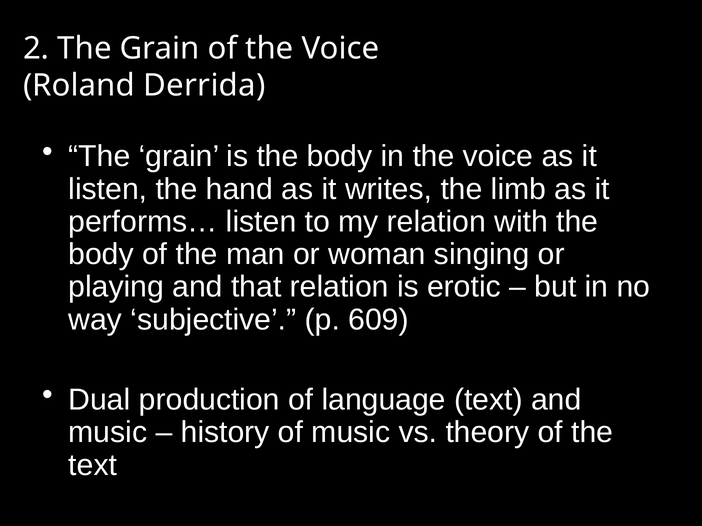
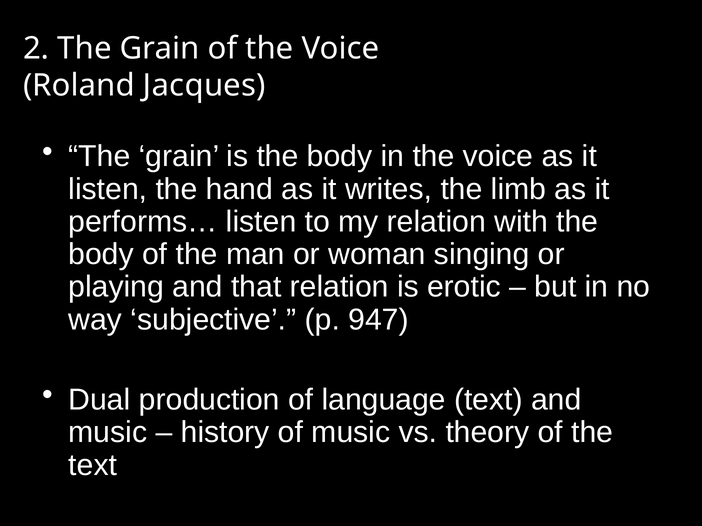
Derrida: Derrida -> Jacques
609: 609 -> 947
